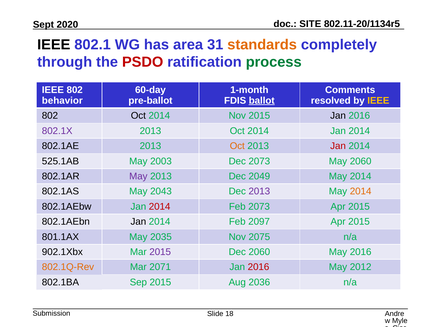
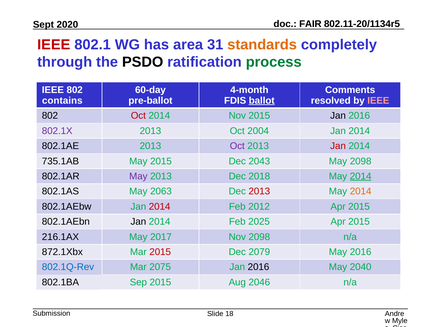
SITE: SITE -> FAIR
IEEE at (54, 45) colour: black -> red
PSDO colour: red -> black
1-month: 1-month -> 4-month
behavior: behavior -> contains
IEEE at (378, 101) colour: yellow -> pink
Oct at (138, 116) colour: black -> red
2013 Oct 2014: 2014 -> 2004
Oct at (237, 146) colour: orange -> purple
525.1AB: 525.1AB -> 735.1AB
May 2003: 2003 -> 2015
Dec 2073: 2073 -> 2043
May 2060: 2060 -> 2098
2049: 2049 -> 2018
2014 at (361, 177) underline: none -> present
2043: 2043 -> 2063
2013 at (259, 192) colour: purple -> red
Feb 2073: 2073 -> 2012
2097: 2097 -> 2025
801.1AX: 801.1AX -> 216.1AX
2035: 2035 -> 2017
Nov 2075: 2075 -> 2098
902.1Xbx: 902.1Xbx -> 872.1Xbx
2015 at (160, 253) colour: purple -> red
Dec 2060: 2060 -> 2079
802.1Q-Rev colour: orange -> blue
2071: 2071 -> 2075
2016 at (259, 268) colour: red -> black
2012: 2012 -> 2040
2036: 2036 -> 2046
